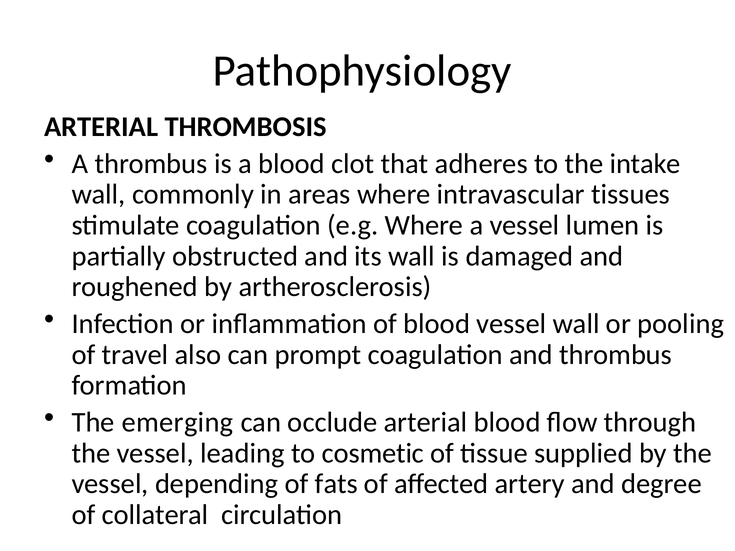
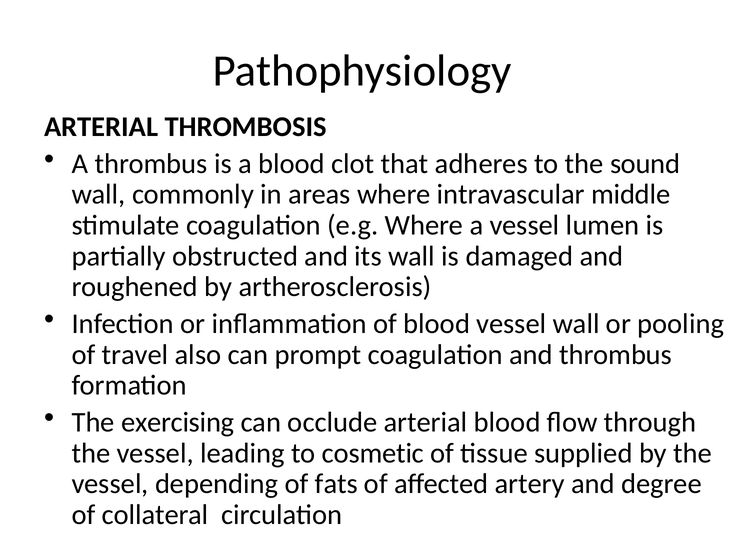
intake: intake -> sound
tissues: tissues -> middle
emerging: emerging -> exercising
